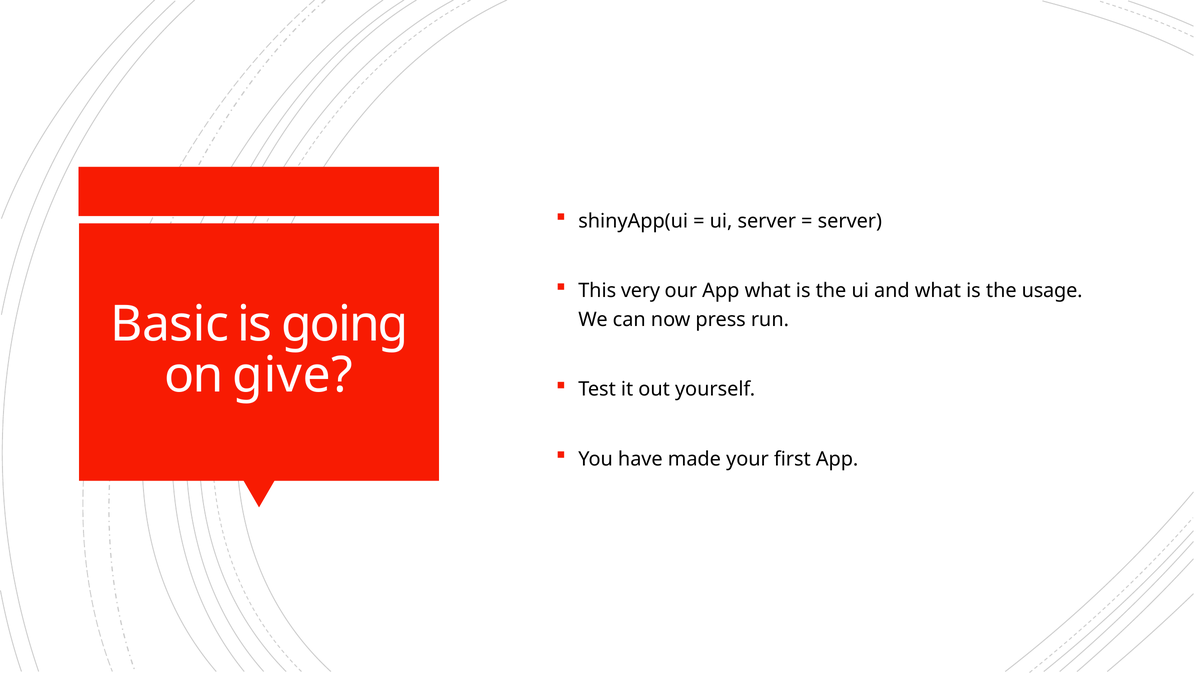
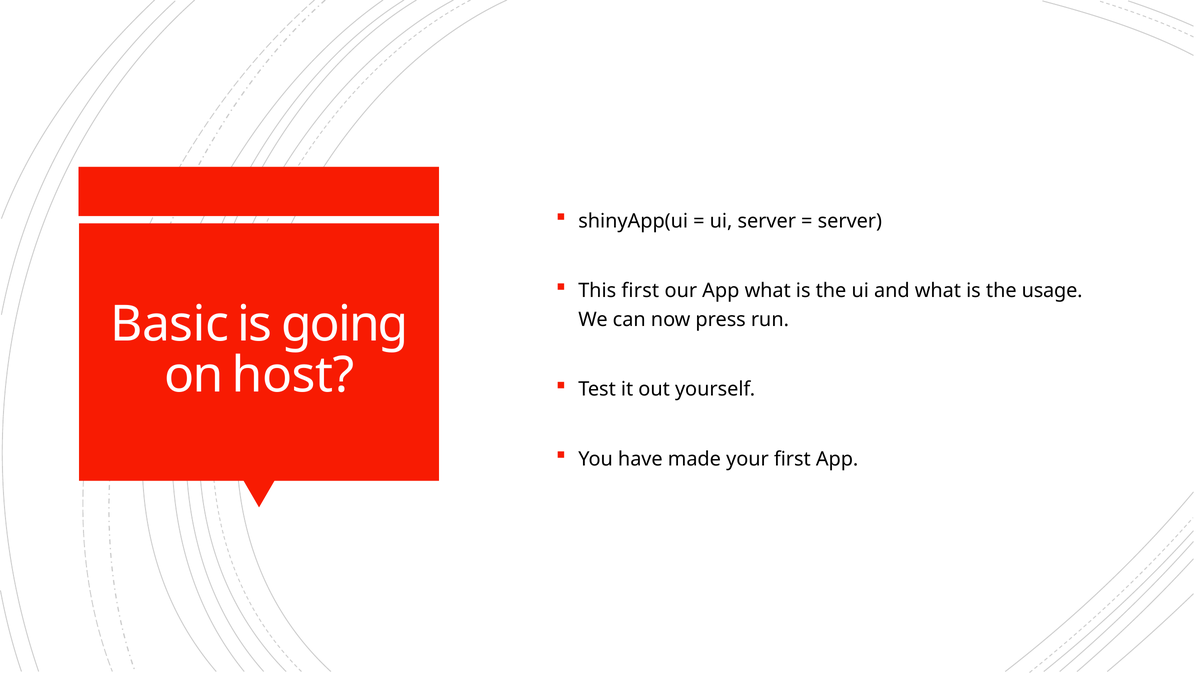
This very: very -> first
give: give -> host
